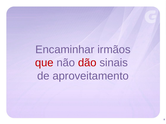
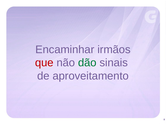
dão colour: red -> green
